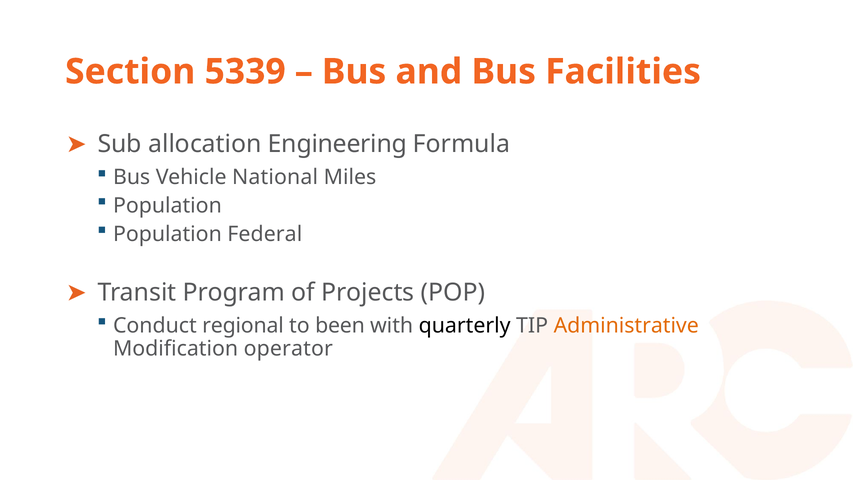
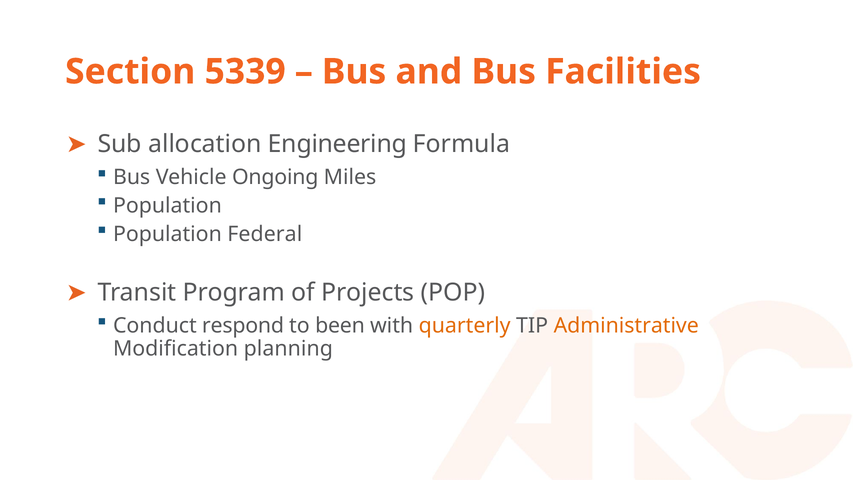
National: National -> Ongoing
regional: regional -> respond
quarterly colour: black -> orange
operator: operator -> planning
